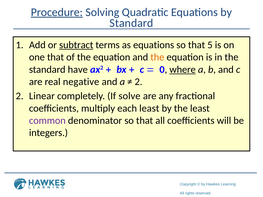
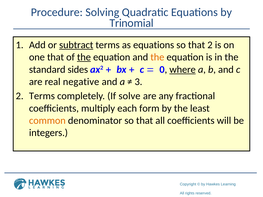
Procedure underline: present -> none
Standard at (131, 23): Standard -> Trinomial
that 5: 5 -> 2
the at (84, 57) underline: none -> present
have: have -> sides
2 at (138, 82): 2 -> 3
Linear at (42, 96): Linear -> Terms
each least: least -> form
common colour: purple -> orange
